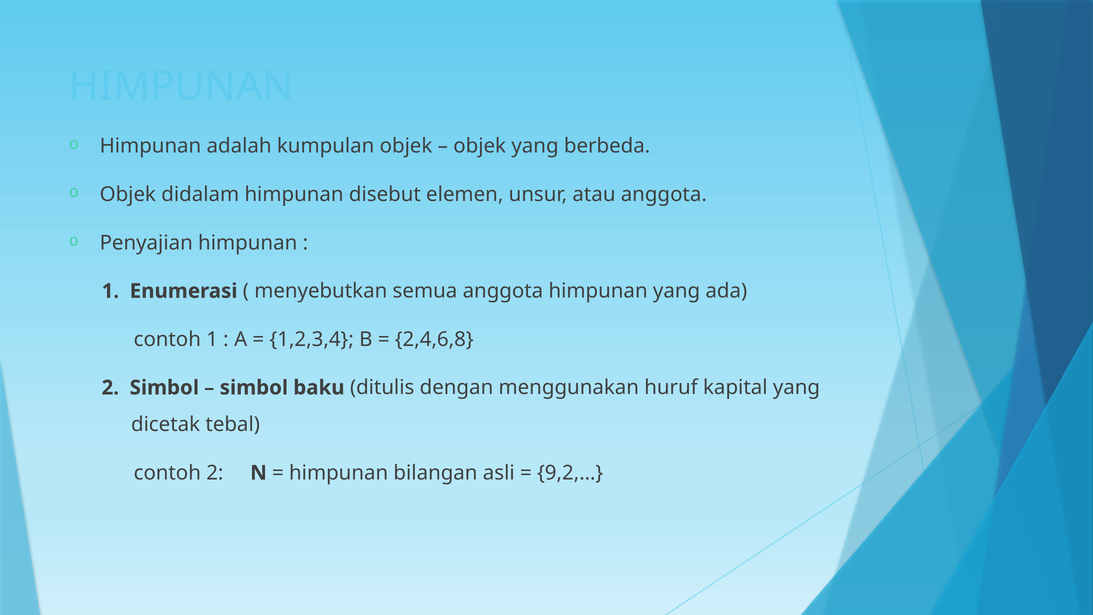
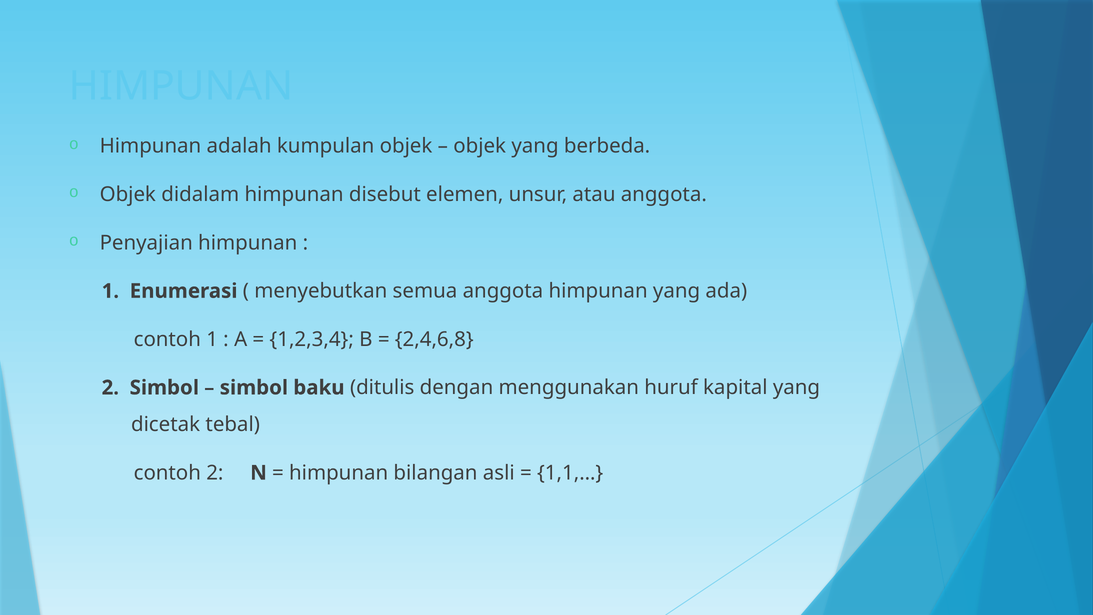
9,2,…: 9,2,… -> 1,1,…
